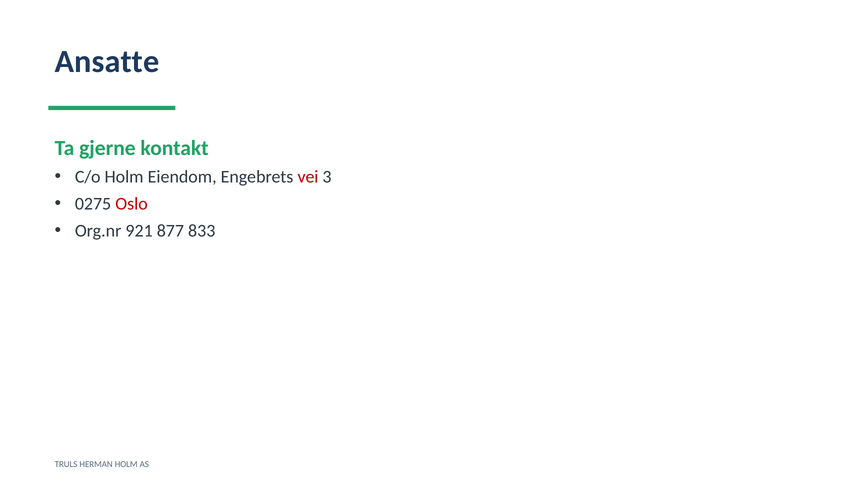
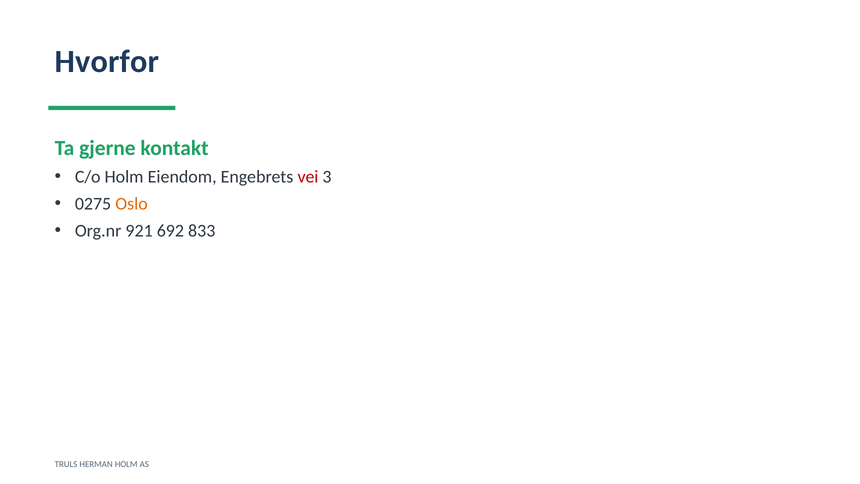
Ansatte: Ansatte -> Hvorfor
Oslo colour: red -> orange
877: 877 -> 692
